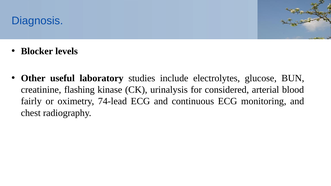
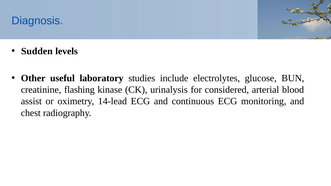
Blocker: Blocker -> Sudden
fairly: fairly -> assist
74-lead: 74-lead -> 14-lead
